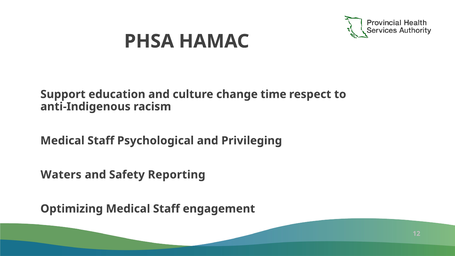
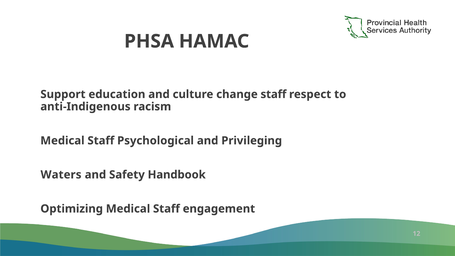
change time: time -> staff
Reporting: Reporting -> Handbook
